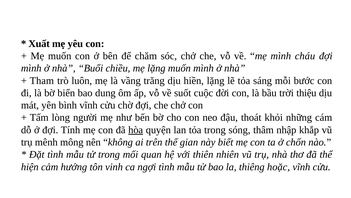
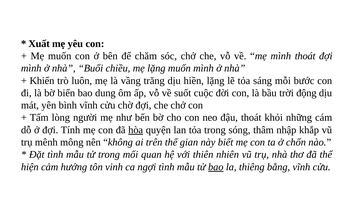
mình cháu: cháu -> thoát
Tham: Tham -> Khiến
thiệu: thiệu -> động
bao at (216, 166) underline: none -> present
hoặc: hoặc -> bằng
